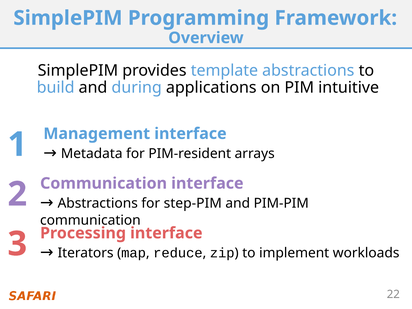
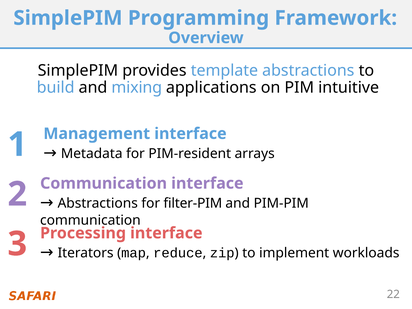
during: during -> mixing
step-PIM: step-PIM -> filter-PIM
